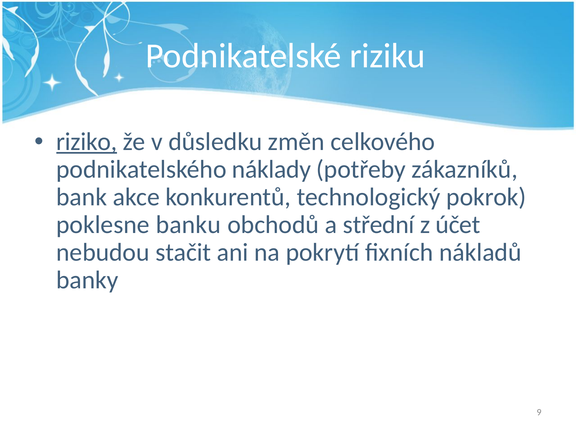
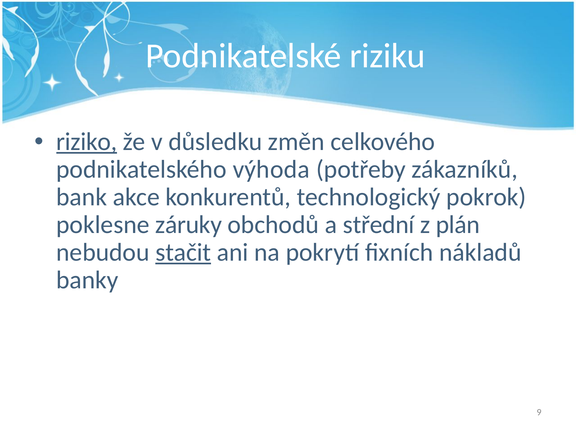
náklady: náklady -> výhoda
banku: banku -> záruky
účet: účet -> plán
stačit underline: none -> present
